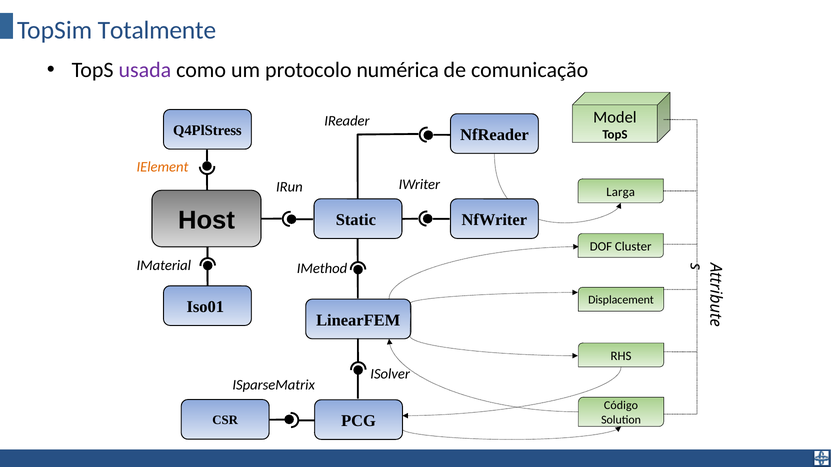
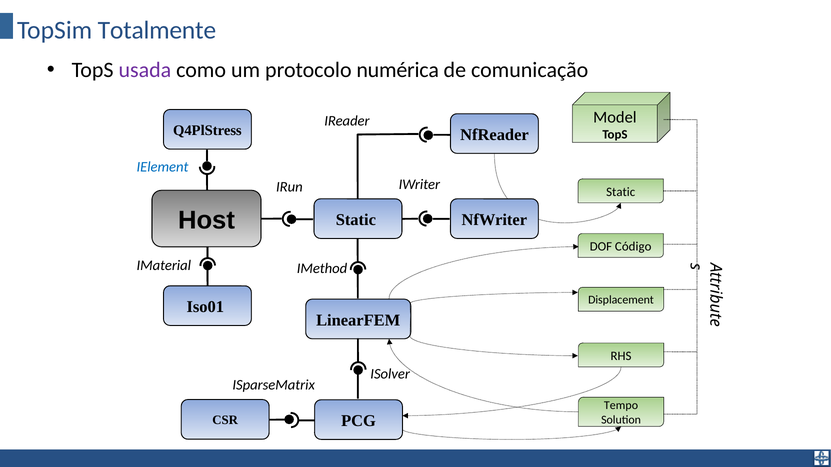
IElement colour: orange -> blue
Larga at (621, 192): Larga -> Static
Cluster: Cluster -> Código
Código: Código -> Tempo
